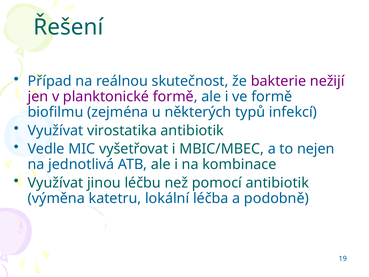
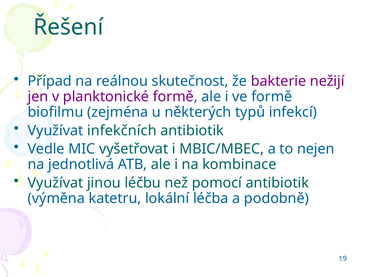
virostatika: virostatika -> infekčních
